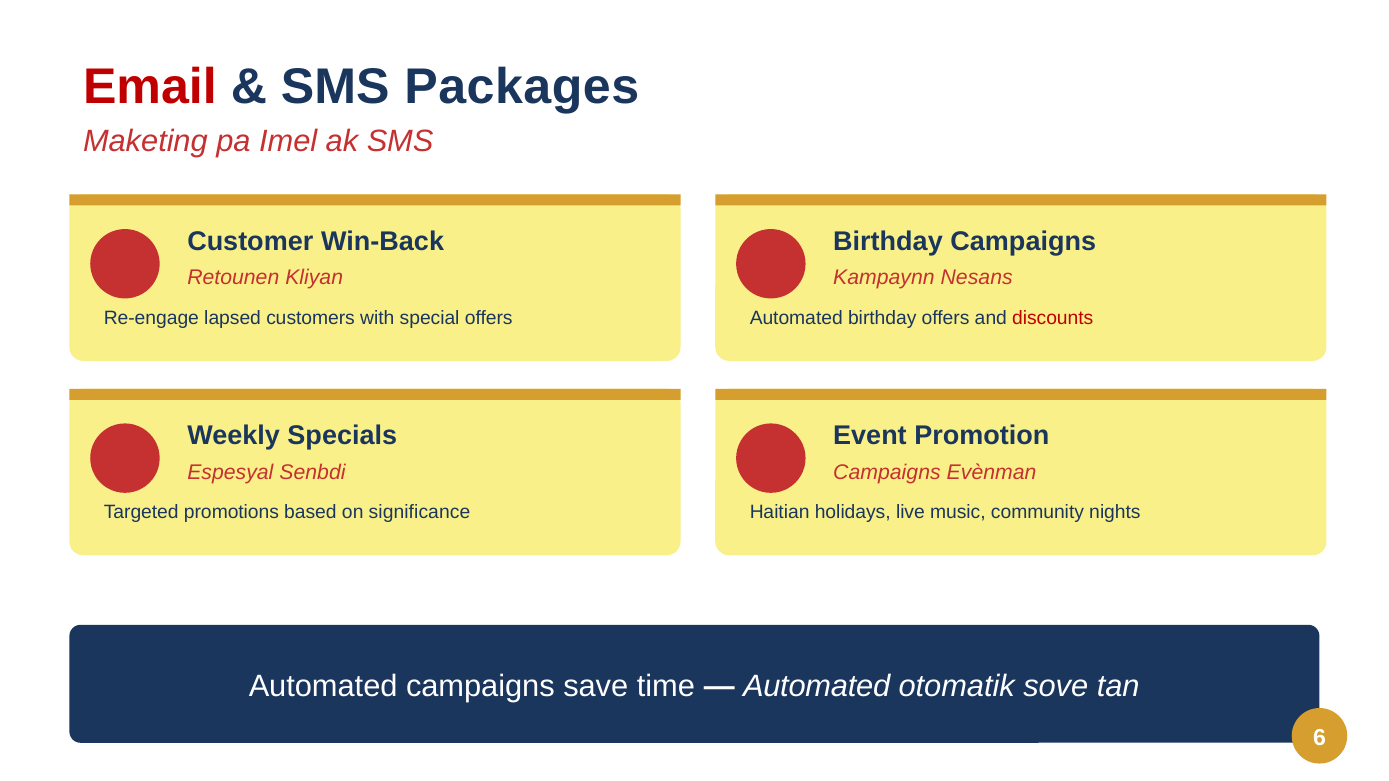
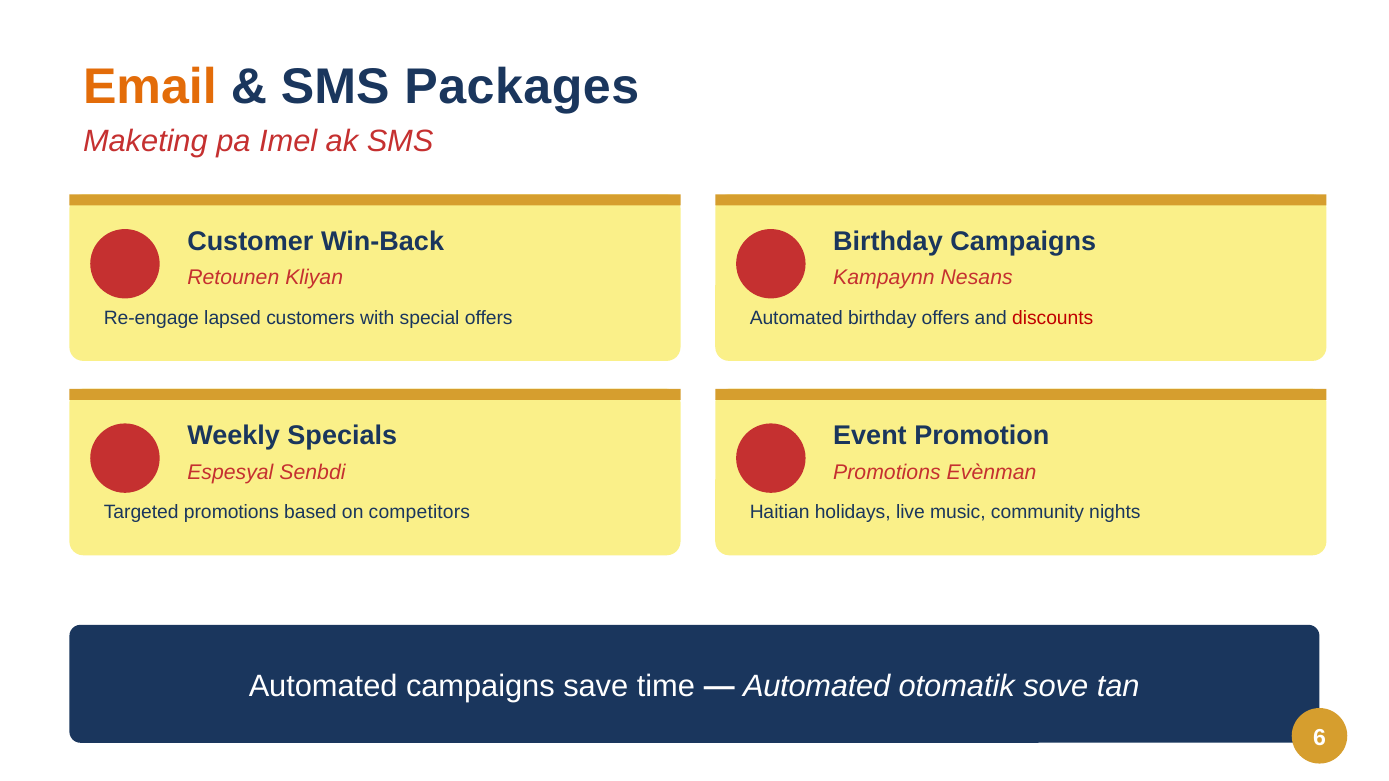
Email colour: red -> orange
Campaigns at (887, 472): Campaigns -> Promotions
significance: significance -> competitors
